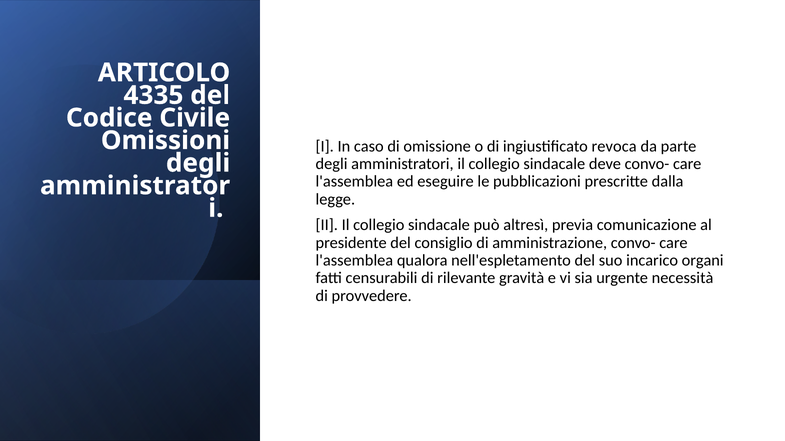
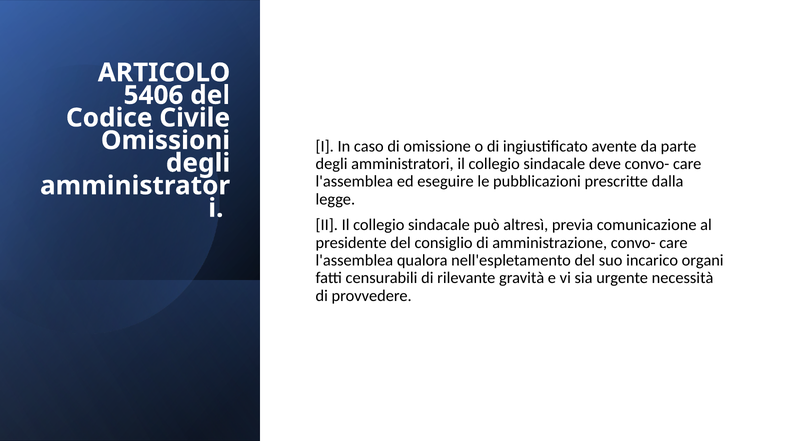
4335: 4335 -> 5406
revoca: revoca -> avente
